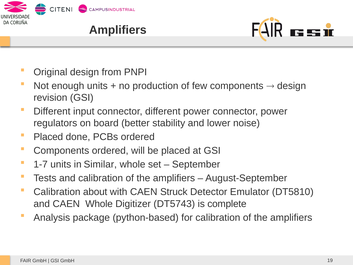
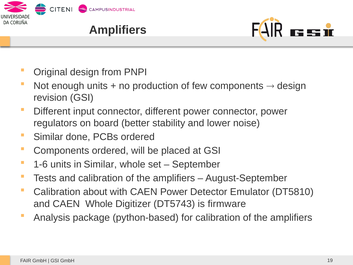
Placed at (48, 137): Placed -> Similar
1-7: 1-7 -> 1-6
CAEN Struck: Struck -> Power
complete: complete -> firmware
